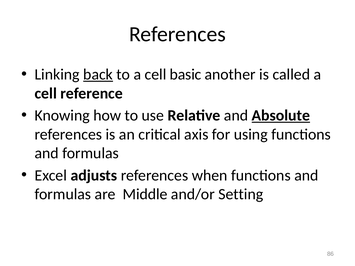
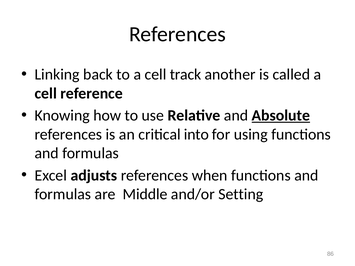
back underline: present -> none
basic: basic -> track
axis: axis -> into
